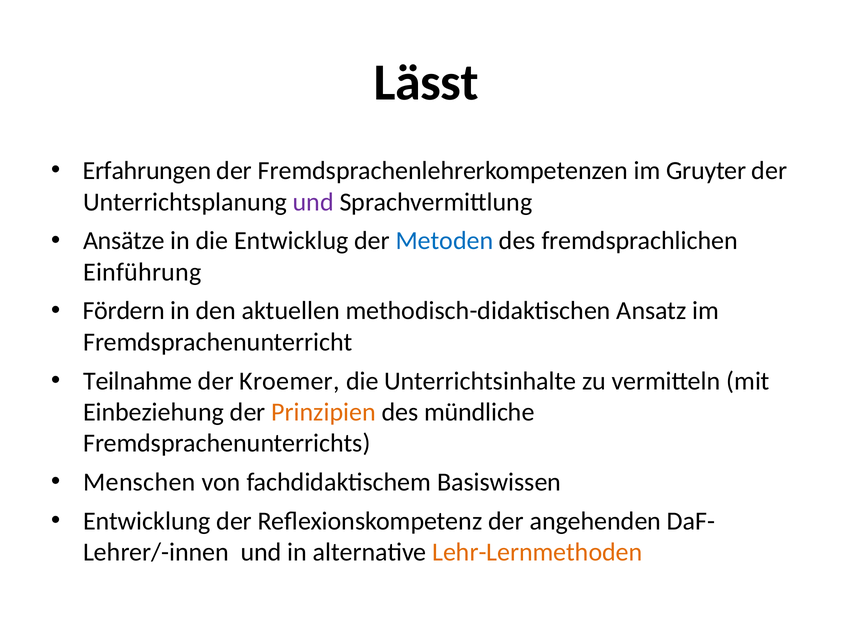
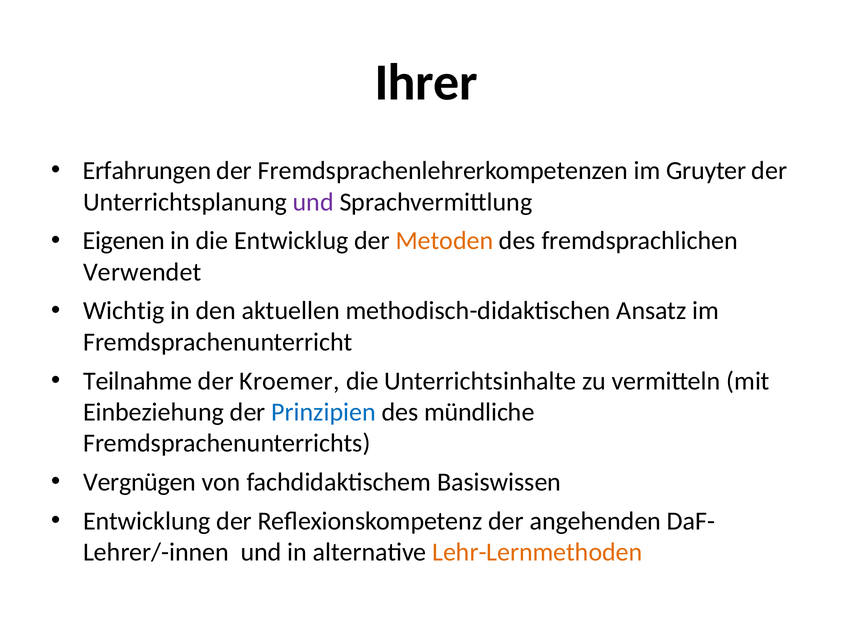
Lässt: Lässt -> Ihrer
Ansätze: Ansätze -> Eigenen
Metoden colour: blue -> orange
Einführung: Einführung -> Verwendet
Fördern: Fördern -> Wichtig
Prinzipien colour: orange -> blue
Menschen: Menschen -> Vergnügen
